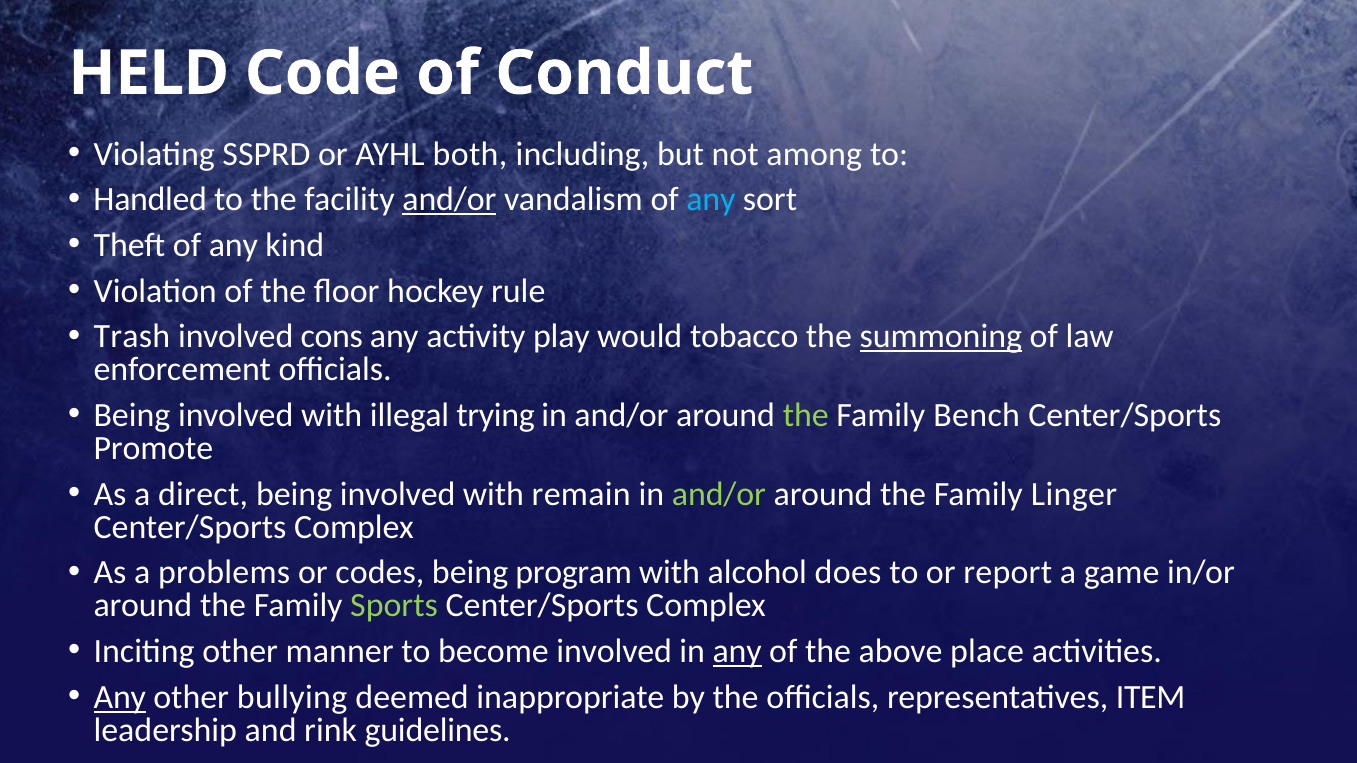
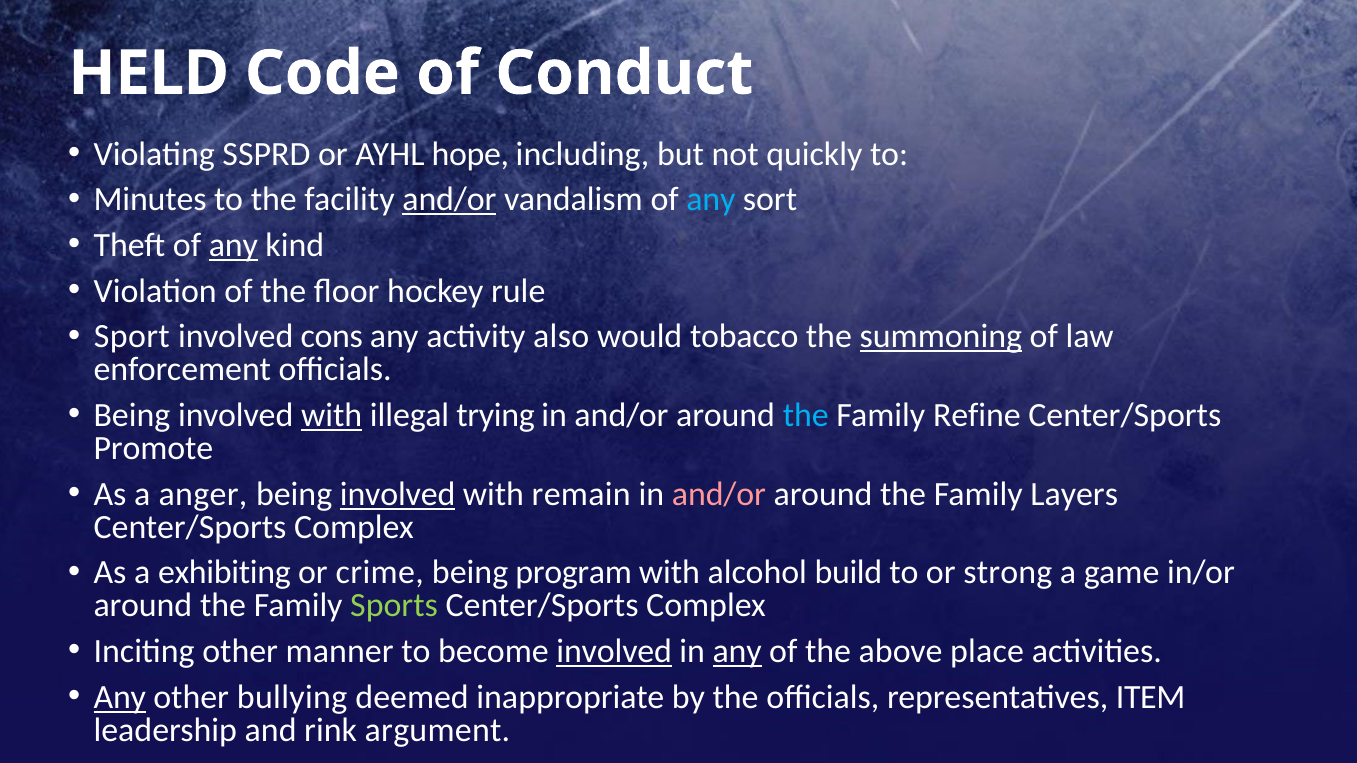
both: both -> hope
among: among -> quickly
Handled: Handled -> Minutes
any at (233, 246) underline: none -> present
Trash: Trash -> Sport
play: play -> also
with at (332, 416) underline: none -> present
the at (806, 416) colour: light green -> light blue
Bench: Bench -> Refine
direct: direct -> anger
involved at (398, 494) underline: none -> present
and/or at (719, 494) colour: light green -> pink
Linger: Linger -> Layers
problems: problems -> exhibiting
codes: codes -> crime
does: does -> build
report: report -> strong
involved at (614, 652) underline: none -> present
guidelines: guidelines -> argument
